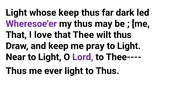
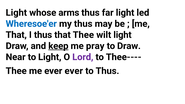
whose keep: keep -> arms
far dark: dark -> light
Wheresoe'er colour: purple -> blue
I love: love -> thus
wilt thus: thus -> light
keep at (58, 46) underline: none -> present
Light at (129, 46): Light -> Draw
Thus at (16, 71): Thus -> Thee
ever light: light -> ever
